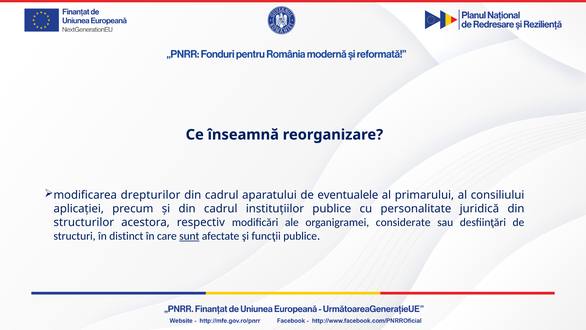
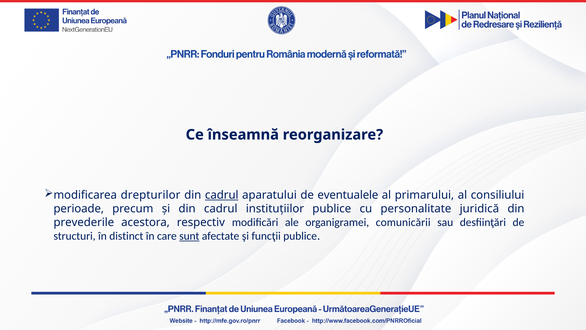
cadrul at (222, 195) underline: none -> present
aplicației: aplicației -> perioade
structurilor: structurilor -> prevederile
considerate: considerate -> comunicării
